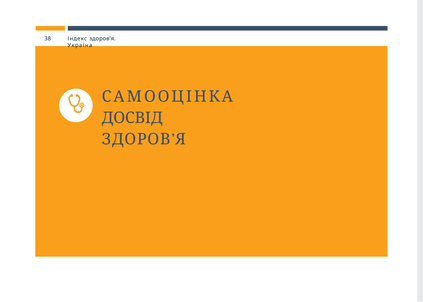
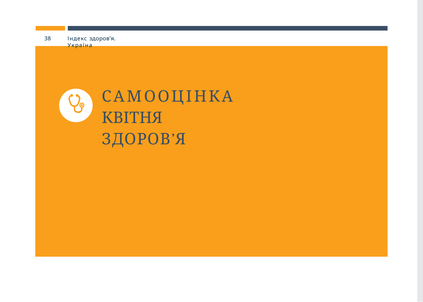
ДОСВІД: ДОСВІД -> КВІТНЯ
